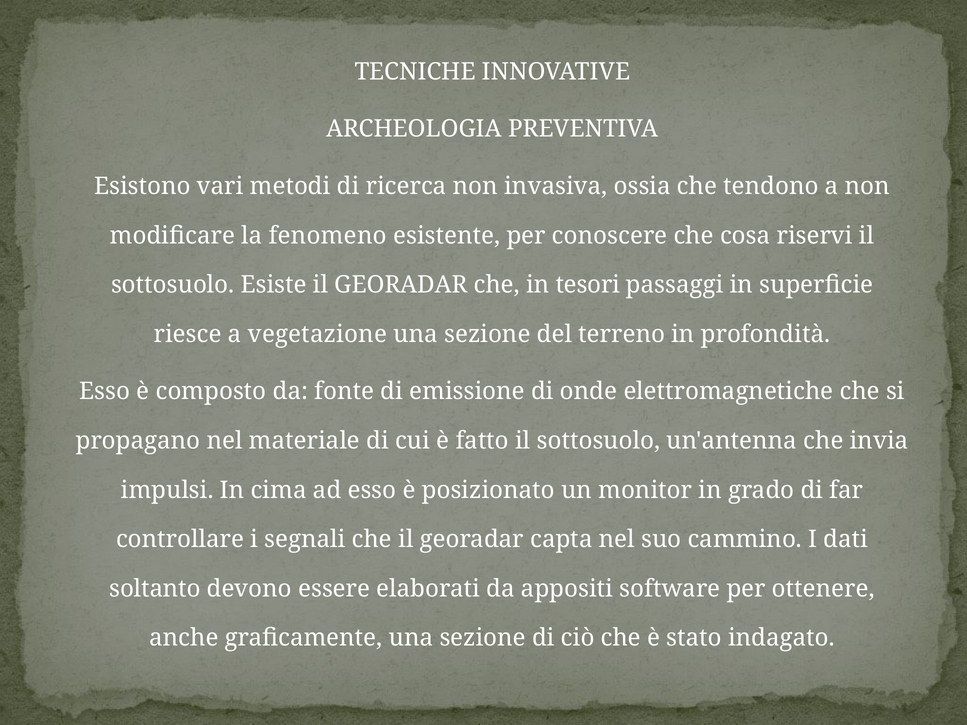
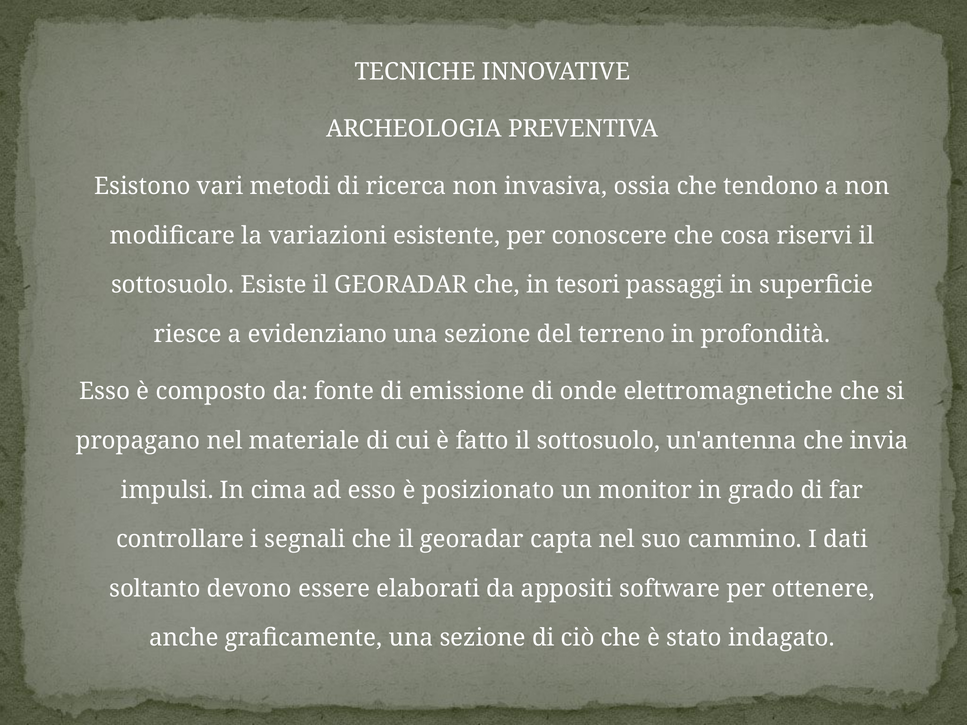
fenomeno: fenomeno -> variazioni
vegetazione: vegetazione -> evidenziano
